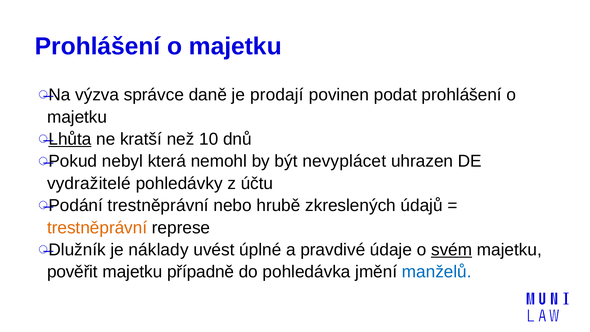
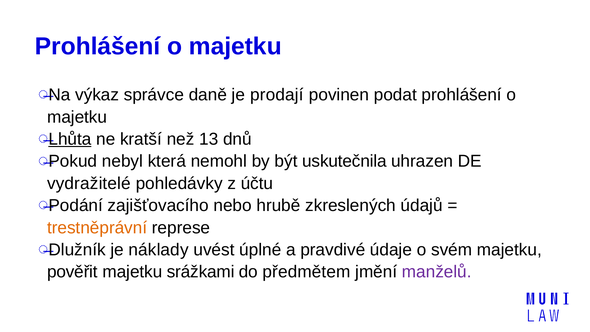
výzva: výzva -> výkaz
10: 10 -> 13
nevyplácet: nevyplácet -> uskutečnila
Podání trestněprávní: trestněprávní -> zajišťovacího
svém underline: present -> none
případně: případně -> srážkami
pohledávka: pohledávka -> předmětem
manželů colour: blue -> purple
